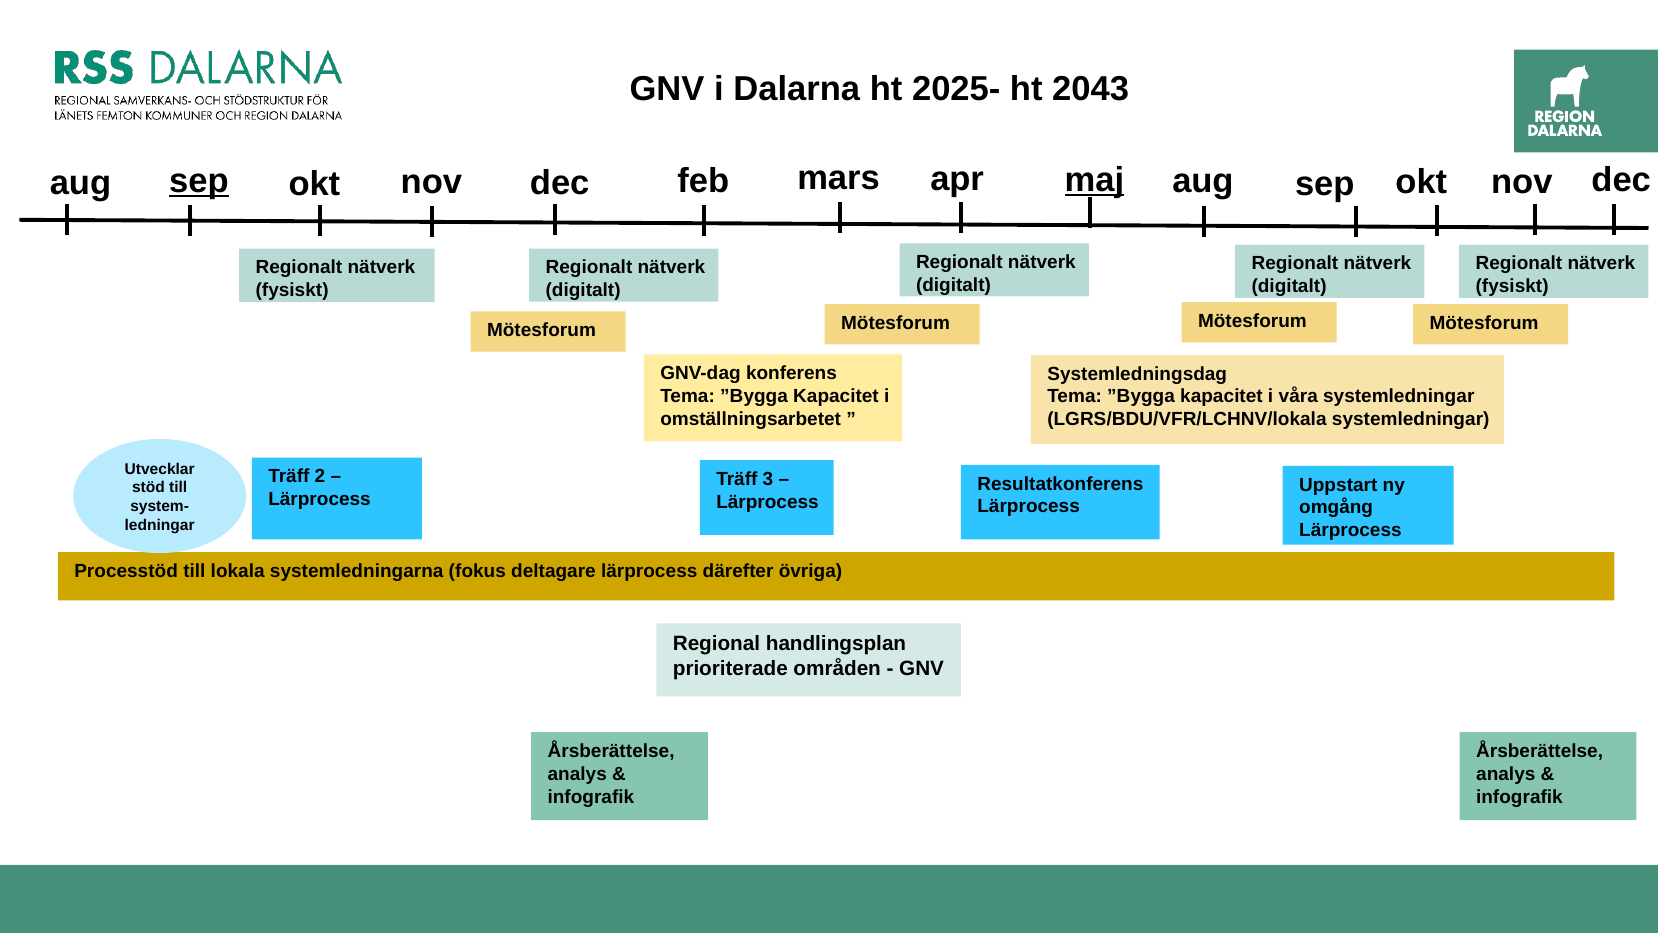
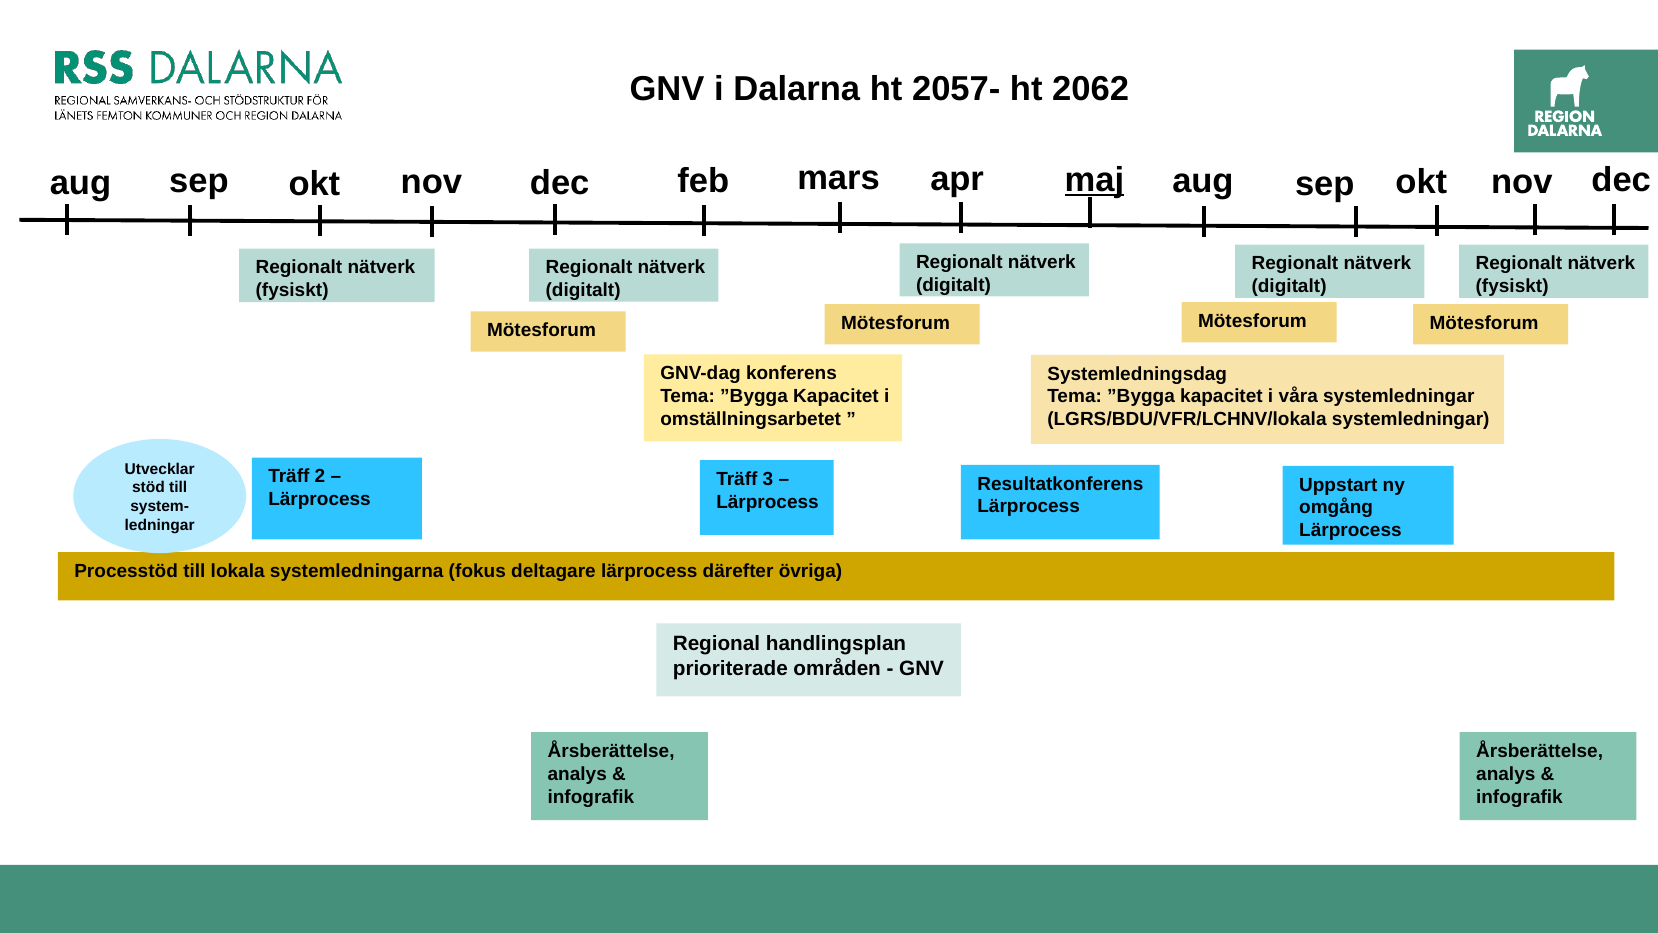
2025-: 2025- -> 2057-
2043: 2043 -> 2062
sep at (199, 181) underline: present -> none
